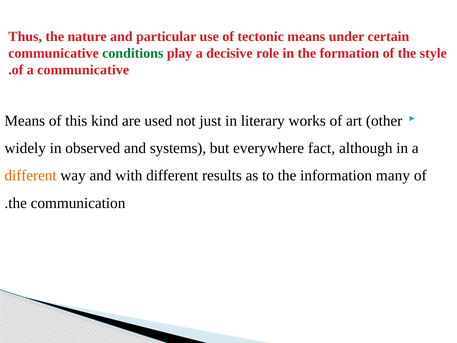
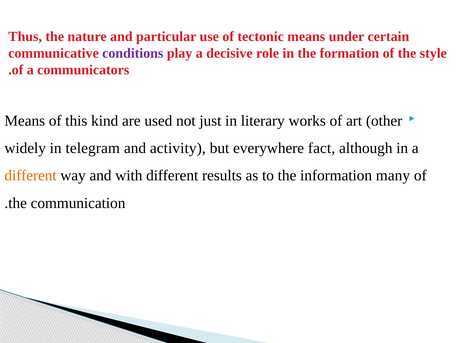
conditions colour: green -> purple
a communicative: communicative -> communicators
observed: observed -> telegram
systems: systems -> activity
